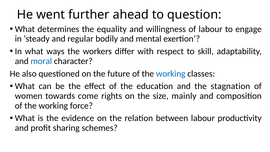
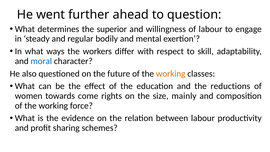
equality: equality -> superior
working at (171, 74) colour: blue -> orange
stagnation: stagnation -> reductions
